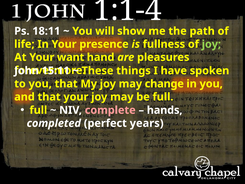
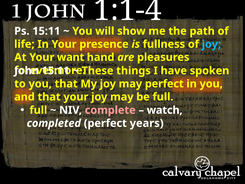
Ps 18:11: 18:11 -> 15:11
joy at (211, 44) colour: light green -> light blue
may change: change -> perfect
hands: hands -> watch
